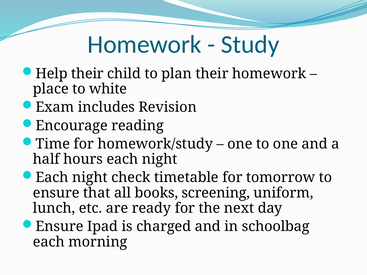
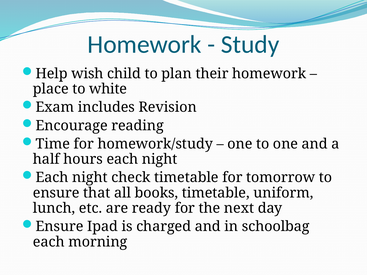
Help their: their -> wish
books screening: screening -> timetable
